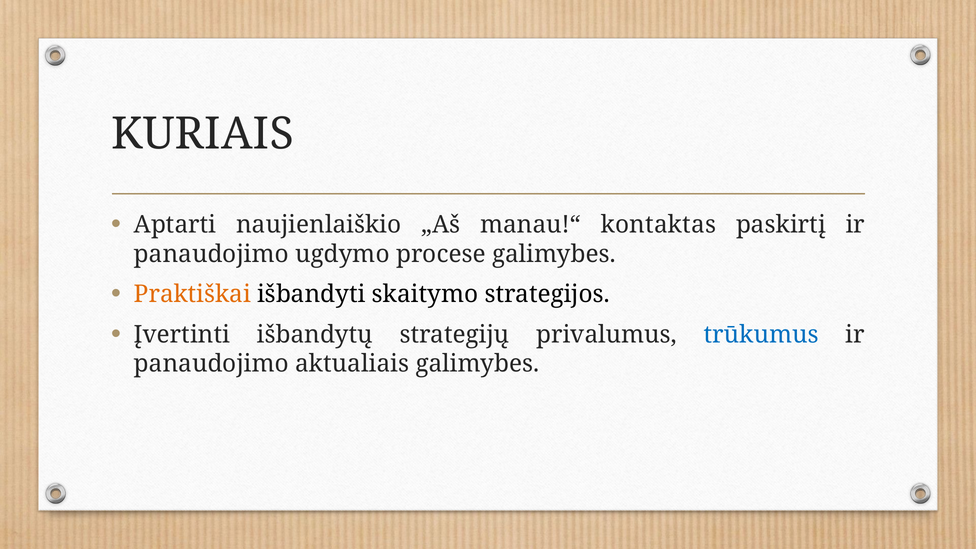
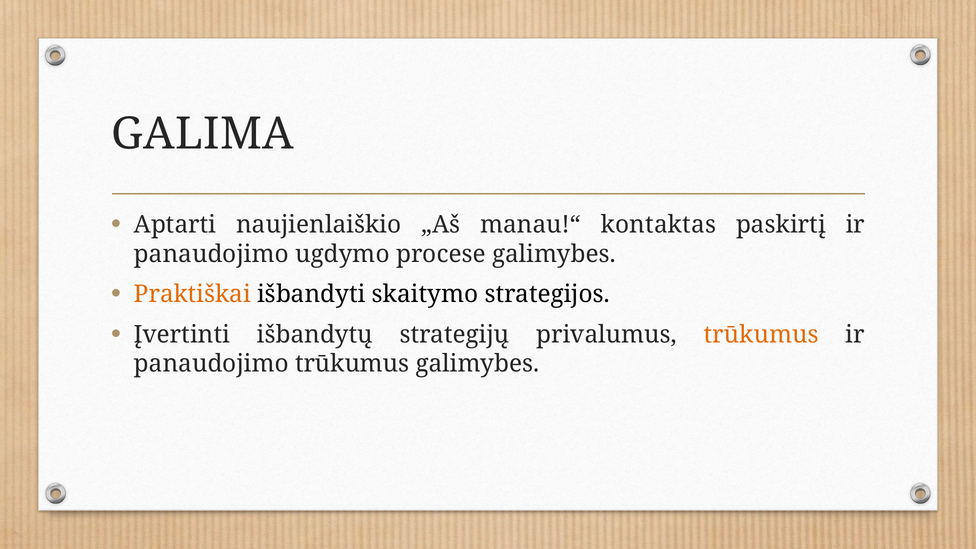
KURIAIS: KURIAIS -> GALIMA
trūkumus at (761, 335) colour: blue -> orange
panaudojimo aktualiais: aktualiais -> trūkumus
